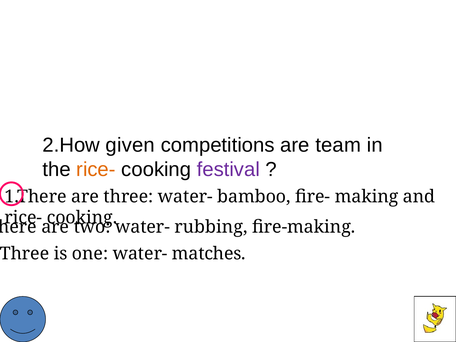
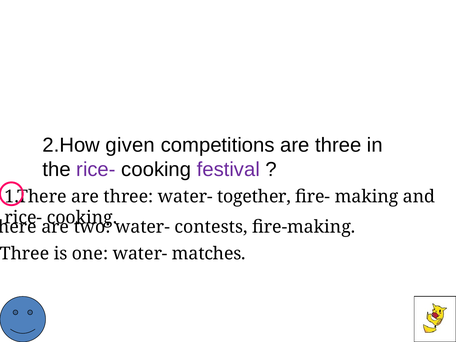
competitions are team: team -> three
rice- at (96, 169) colour: orange -> purple
bamboo: bamboo -> together
rubbing: rubbing -> contests
